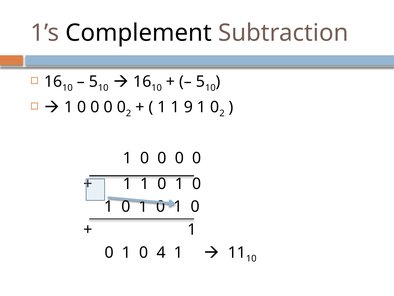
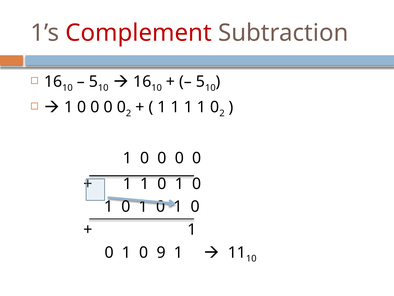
Complement colour: black -> red
9 at (188, 107): 9 -> 1
4: 4 -> 9
